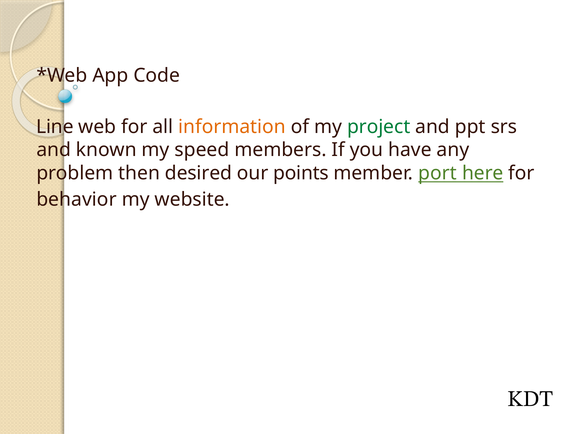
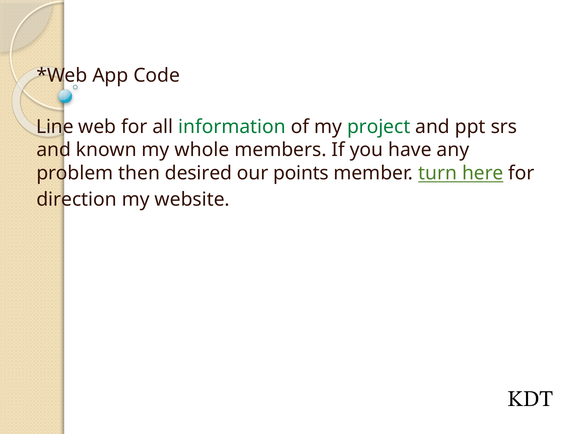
information colour: orange -> green
speed: speed -> whole
port: port -> turn
behavior: behavior -> direction
